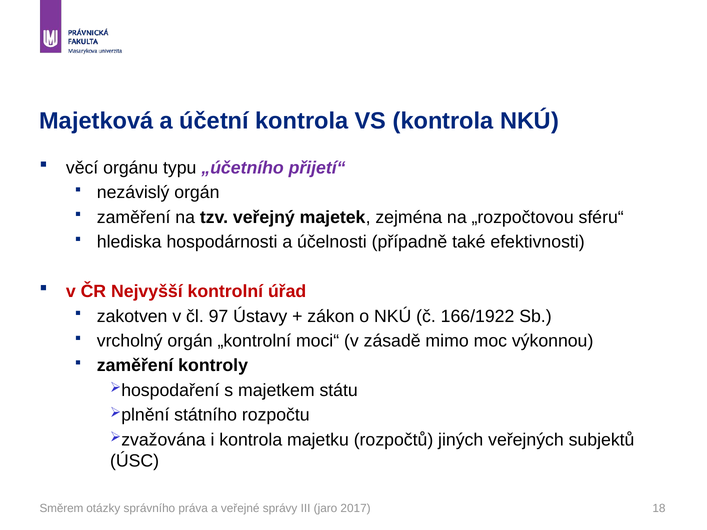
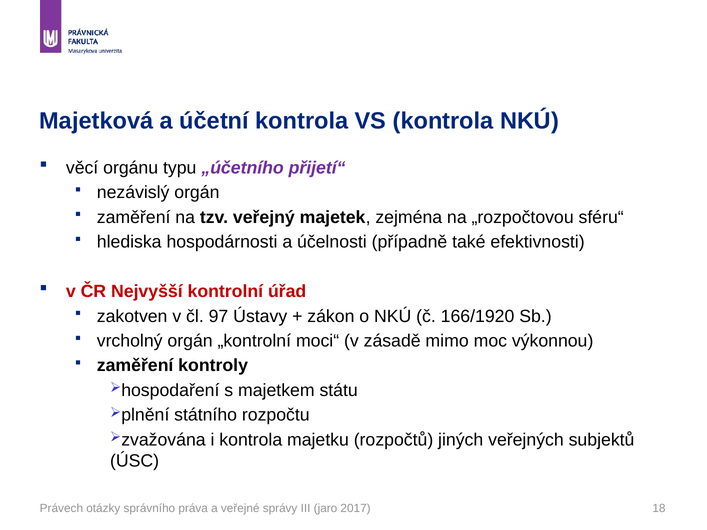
166/1922: 166/1922 -> 166/1920
Směrem: Směrem -> Právech
